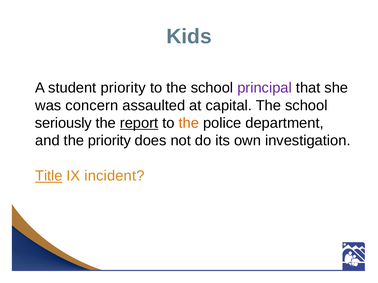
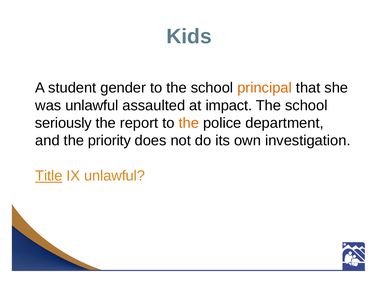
student priority: priority -> gender
principal colour: purple -> orange
was concern: concern -> unlawful
capital: capital -> impact
report underline: present -> none
IX incident: incident -> unlawful
